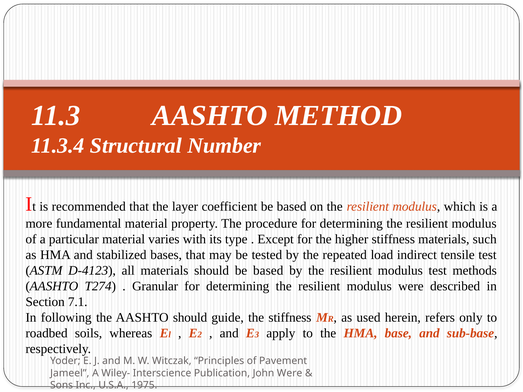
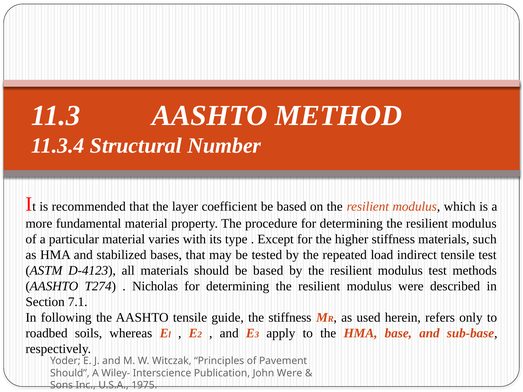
Granular: Granular -> Nicholas
AASHTO should: should -> tensile
Jameel at (70, 373): Jameel -> Should
